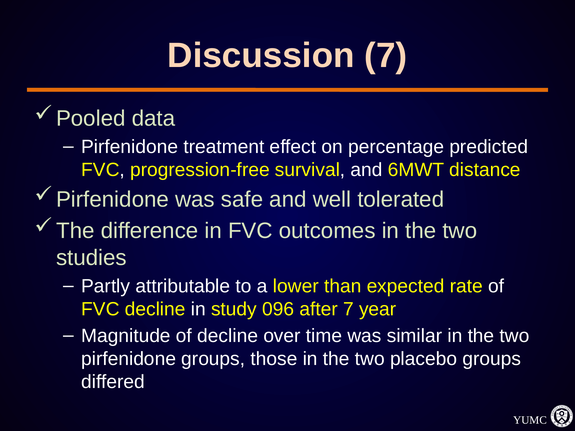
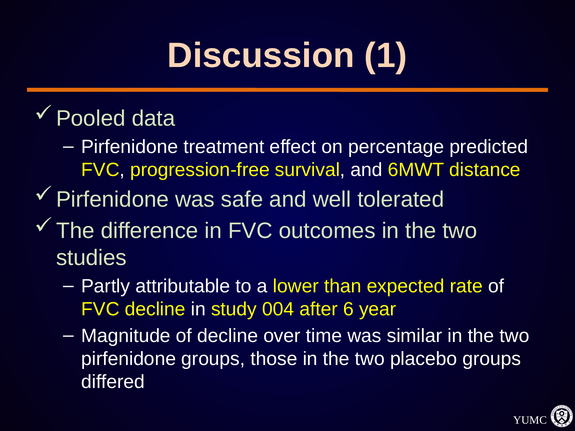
Discussion 7: 7 -> 1
096: 096 -> 004
after 7: 7 -> 6
